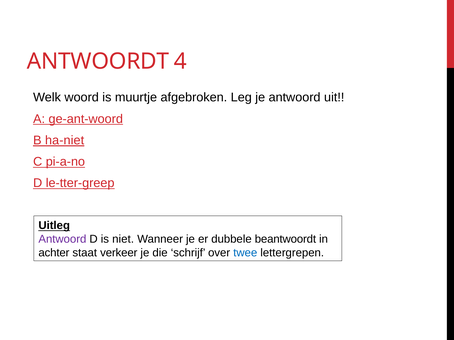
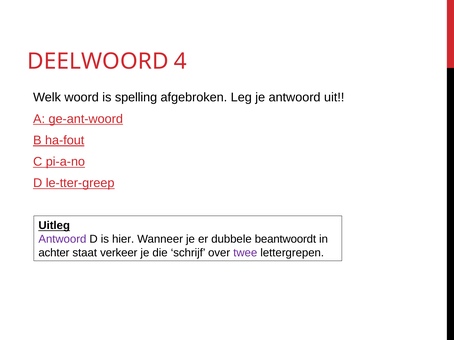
ANTWOORDT: ANTWOORDT -> DEELWOORD
muurtje: muurtje -> spelling
ha-niet: ha-niet -> ha-fout
niet: niet -> hier
twee colour: blue -> purple
